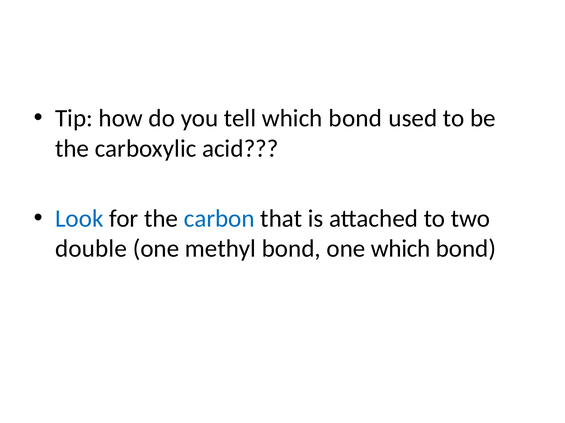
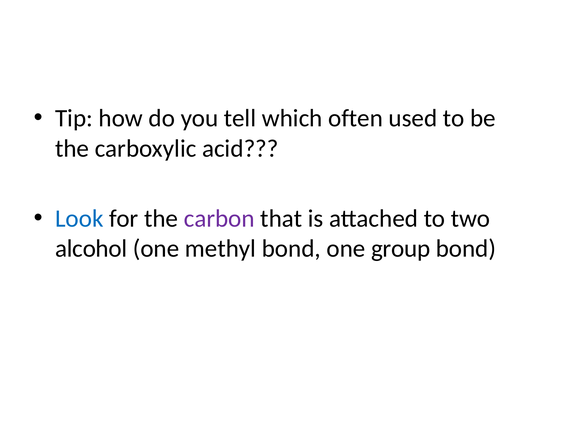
tell which bond: bond -> often
carbon colour: blue -> purple
double: double -> alcohol
one which: which -> group
